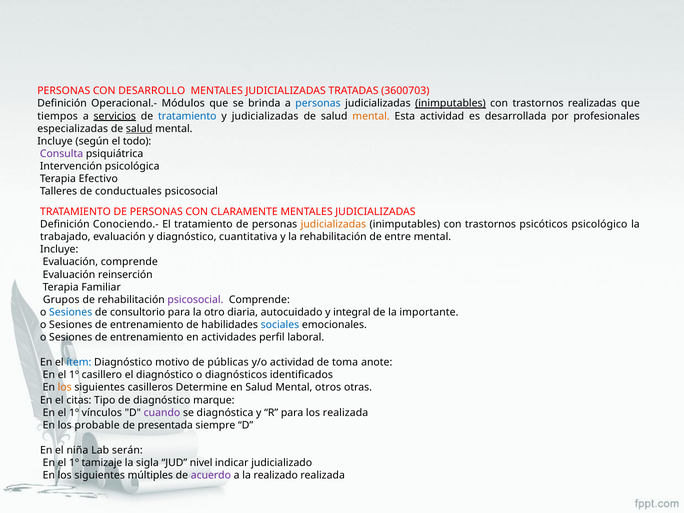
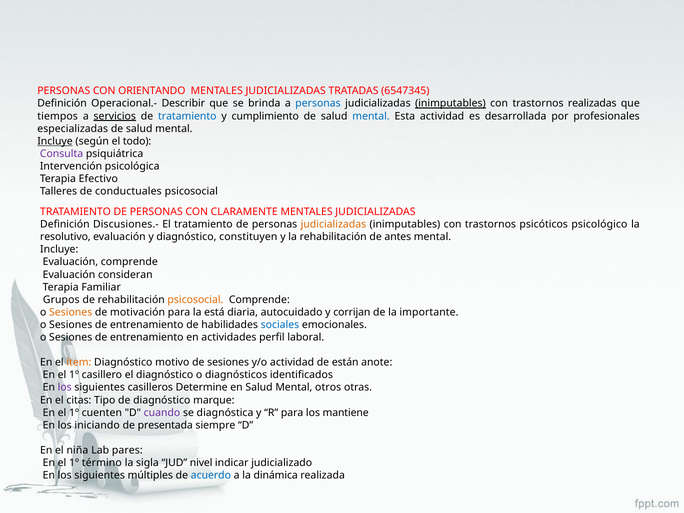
DESARROLLO: DESARROLLO -> ORIENTANDO
3600703: 3600703 -> 6547345
Módulos: Módulos -> Describir
y judicializadas: judicializadas -> cumplimiento
mental at (371, 116) colour: orange -> blue
salud at (139, 129) underline: present -> none
Incluye at (55, 141) underline: none -> present
Conociendo.-: Conociendo.- -> Discusiones.-
trabajado: trabajado -> resolutivo
cuantitativa: cuantitativa -> constituyen
entre: entre -> antes
reinserción: reinserción -> consideran
psicosocial at (195, 300) colour: purple -> orange
Sesiones at (71, 312) colour: blue -> orange
consultorio: consultorio -> motivación
otro: otro -> está
integral: integral -> corrijan
ítem colour: blue -> orange
de públicas: públicas -> sesiones
toma: toma -> están
los at (65, 388) colour: orange -> purple
vínculos: vínculos -> cuenten
los realizada: realizada -> mantiene
probable: probable -> iniciando
serán: serán -> pares
tamizaje: tamizaje -> término
acuerdo colour: purple -> blue
realizado: realizado -> dinámica
